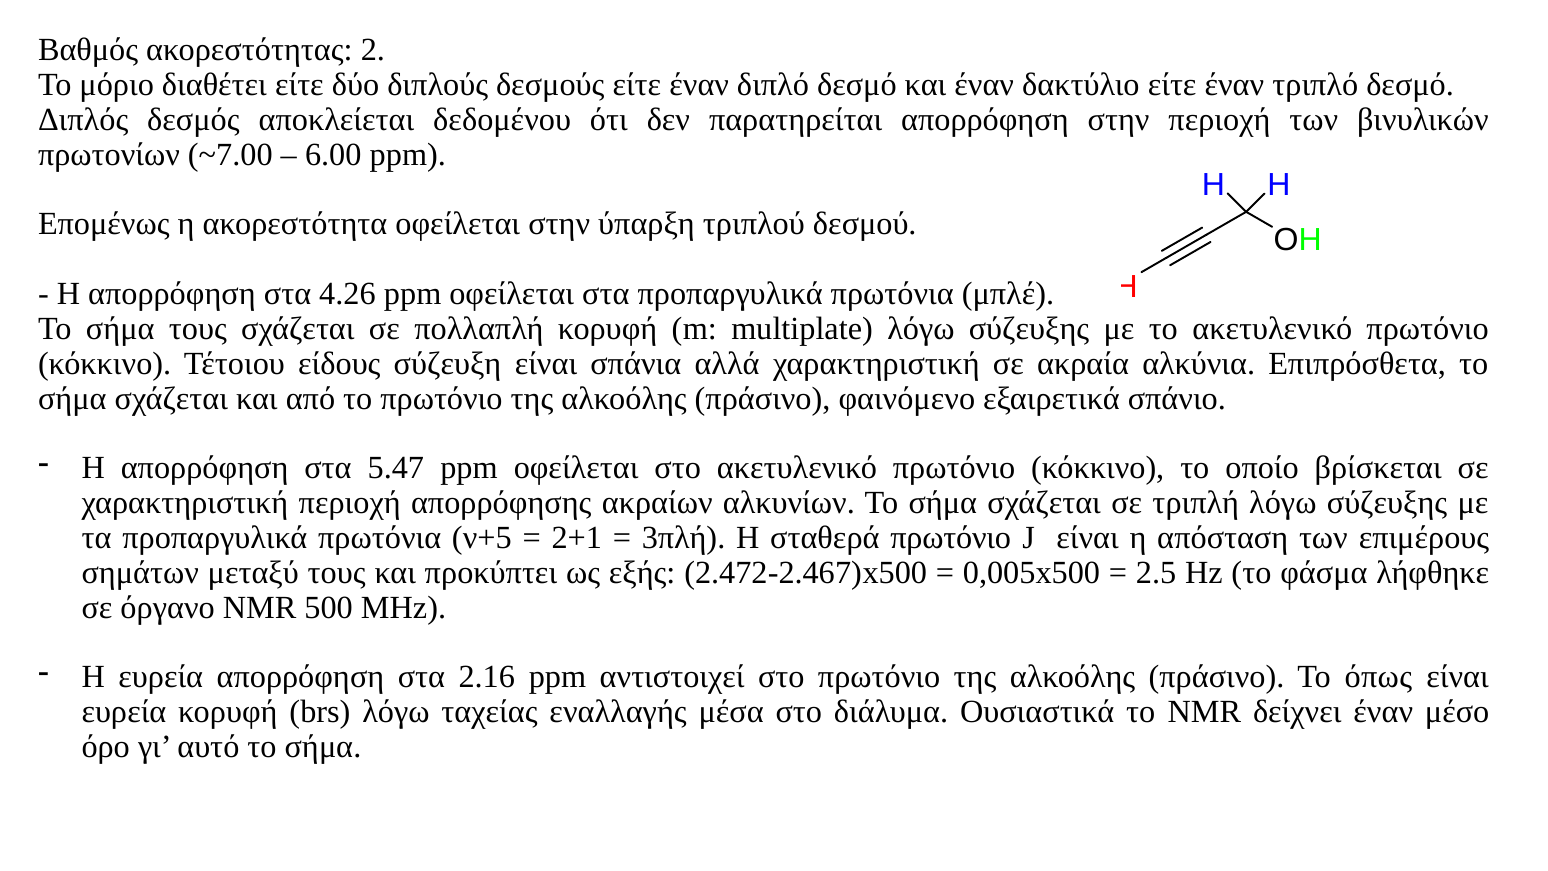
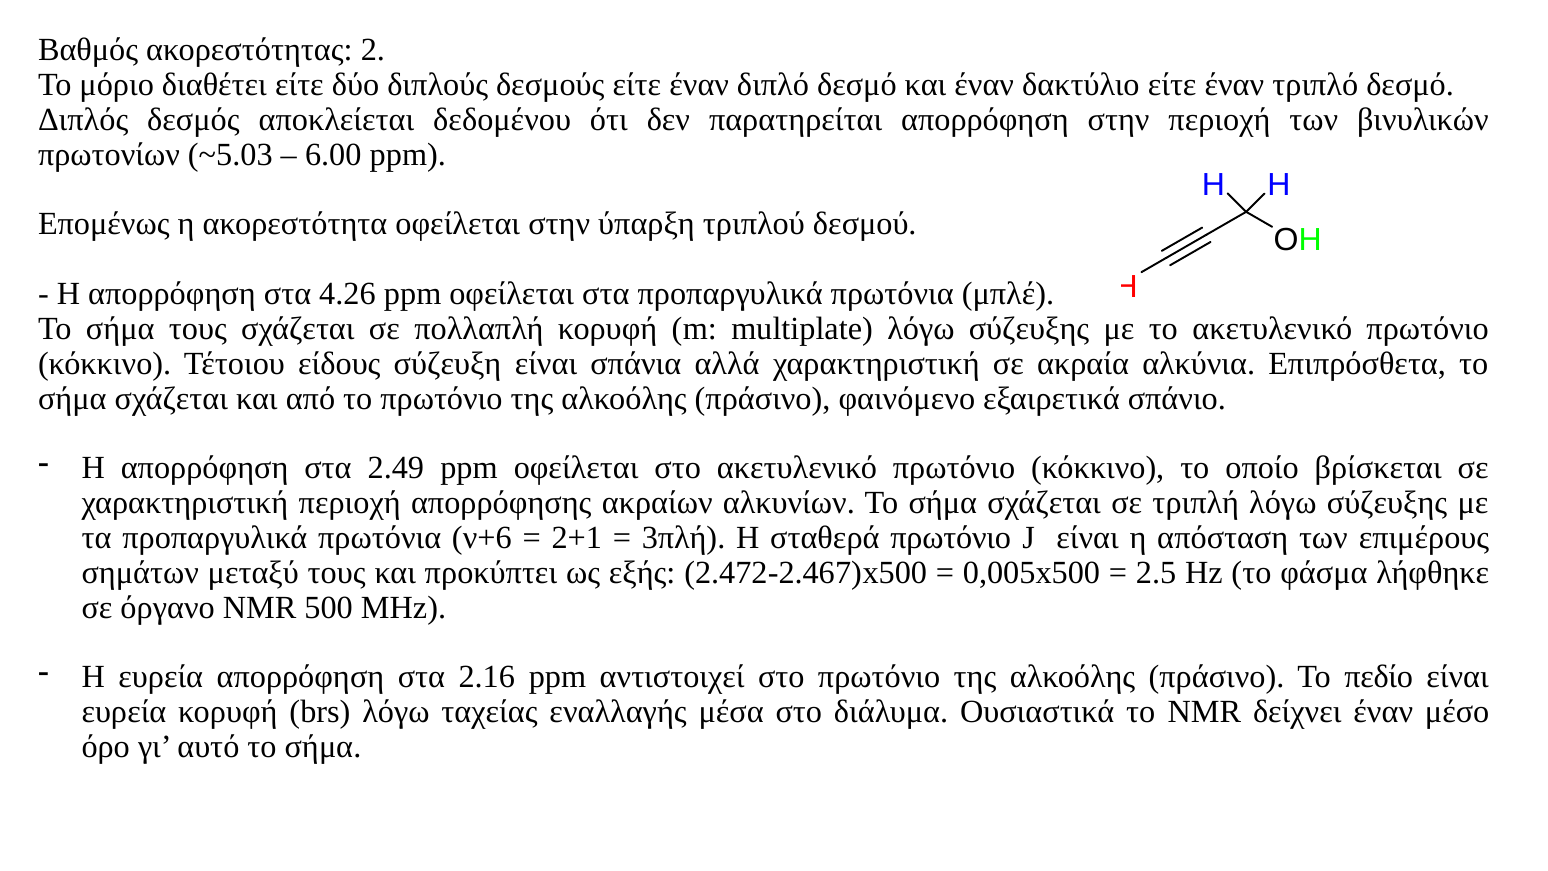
~7.00: ~7.00 -> ~5.03
5.47: 5.47 -> 2.49
ν+5: ν+5 -> ν+6
όπως: όπως -> πεδίο
